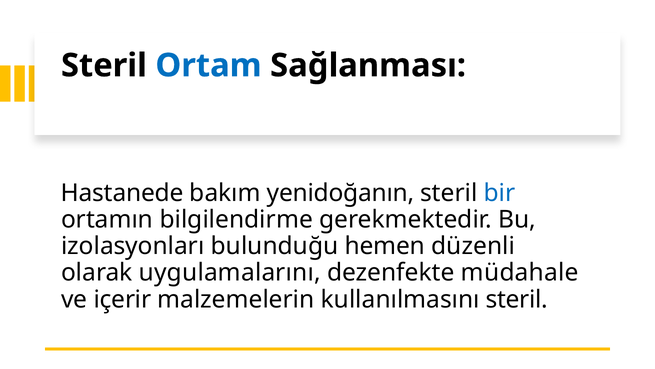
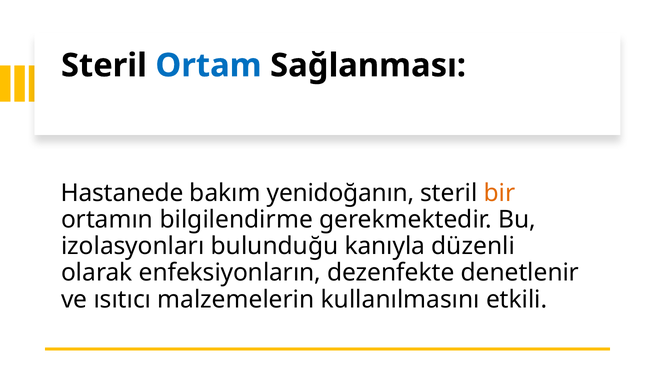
bir colour: blue -> orange
hemen: hemen -> kanıyla
uygulamalarını: uygulamalarını -> enfeksiyonların
müdahale: müdahale -> denetlenir
içerir: içerir -> ısıtıcı
kullanılmasını steril: steril -> etkili
